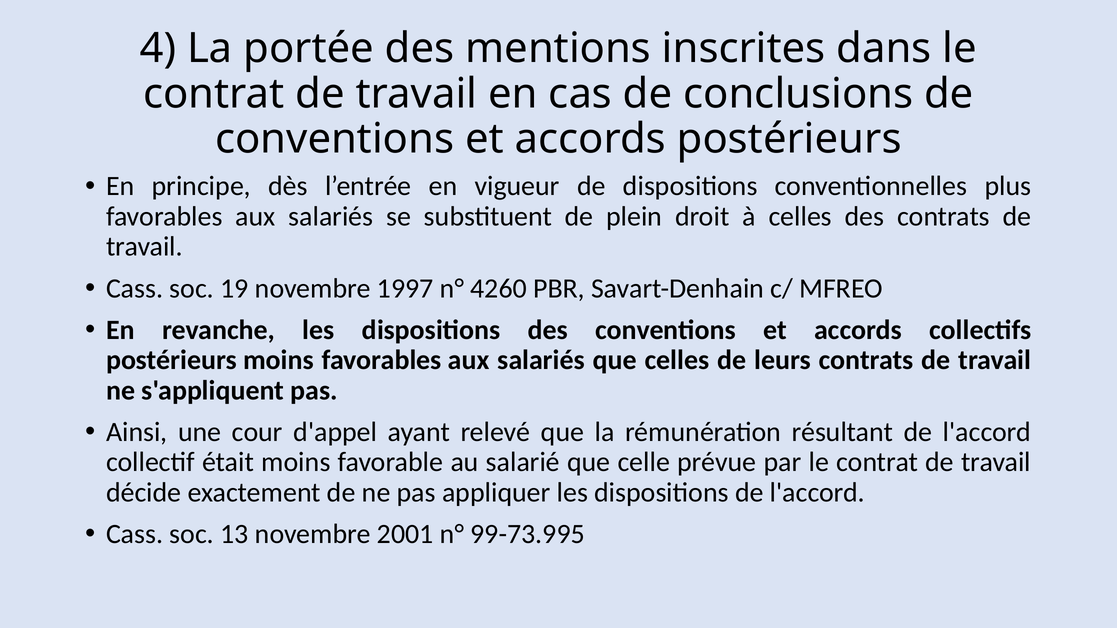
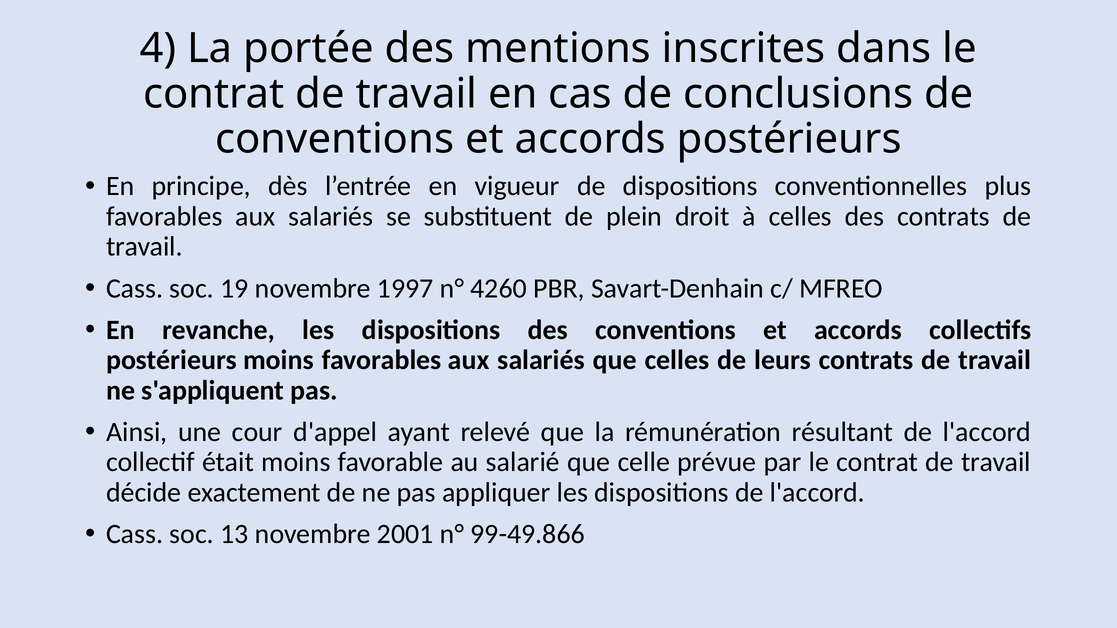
99-73.995: 99-73.995 -> 99-49.866
